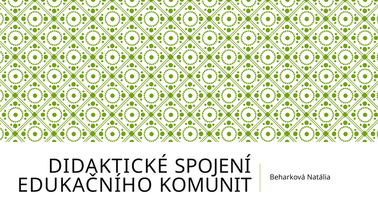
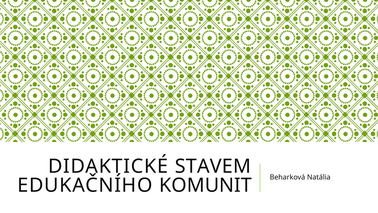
SPOJENÍ: SPOJENÍ -> STAVEM
